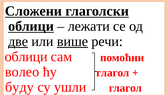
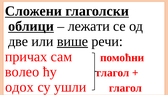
две underline: present -> none
облици at (26, 56): облици -> причах
буду: буду -> одох
